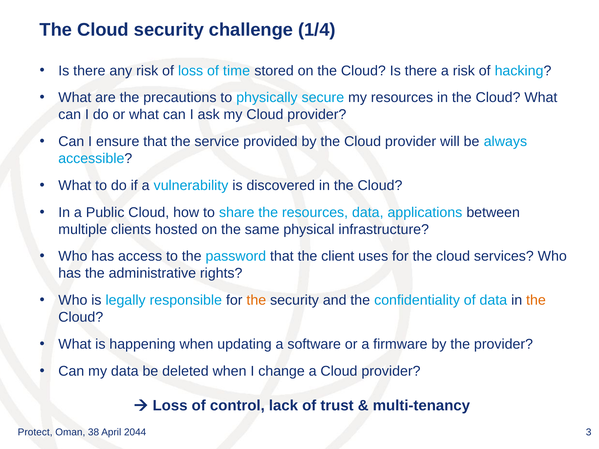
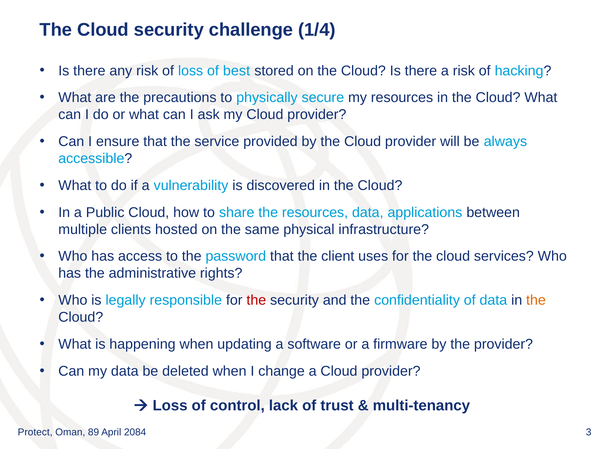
time: time -> best
the at (256, 300) colour: orange -> red
38: 38 -> 89
2044: 2044 -> 2084
